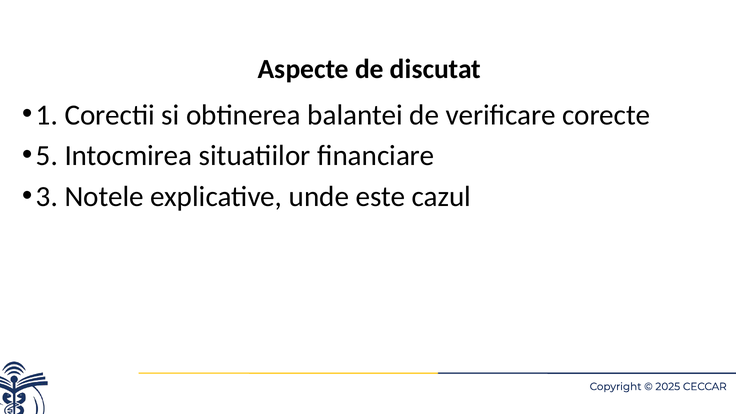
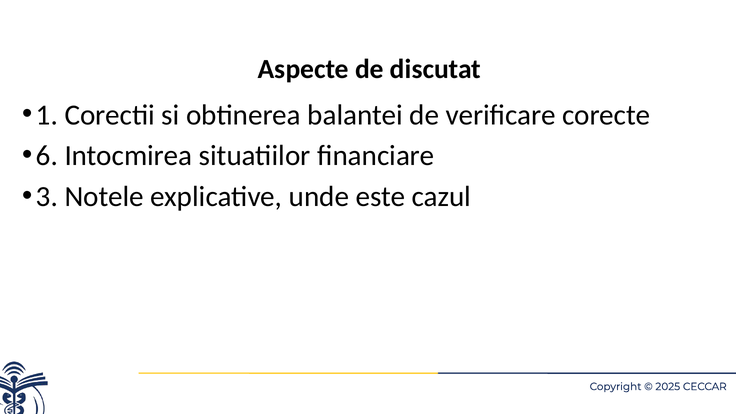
5: 5 -> 6
